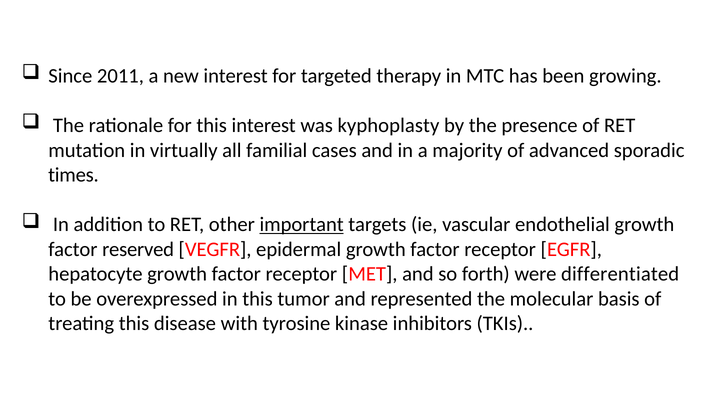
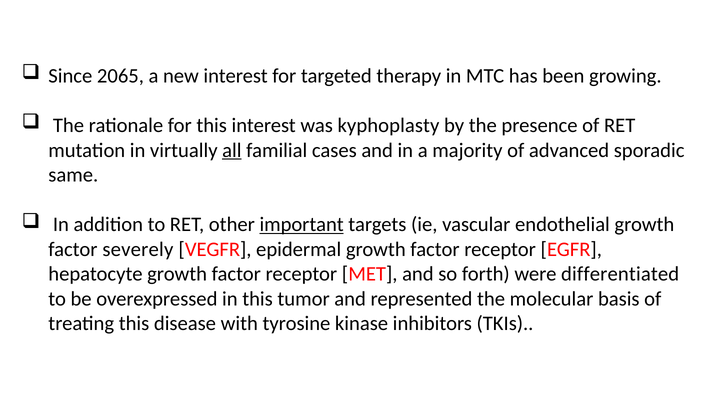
2011: 2011 -> 2065
all underline: none -> present
times: times -> same
reserved: reserved -> severely
